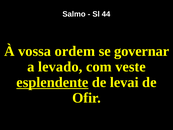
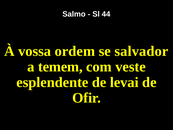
governar: governar -> salvador
levado: levado -> temem
esplendente underline: present -> none
